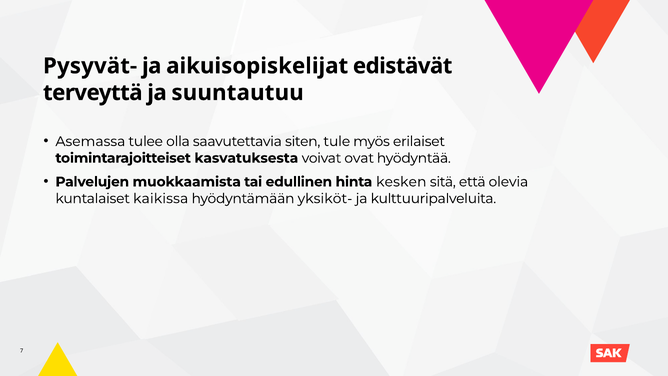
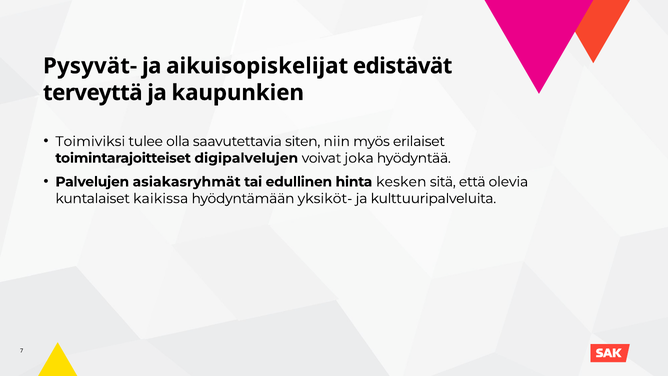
suuntautuu: suuntautuu -> kaupunkien
Asemassa: Asemassa -> Toimiviksi
tule: tule -> niin
kasvatuksesta: kasvatuksesta -> digipalvelujen
ovat: ovat -> joka
muokkaamista: muokkaamista -> asiakasryhmät
